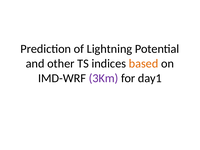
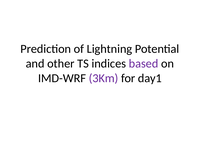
based colour: orange -> purple
